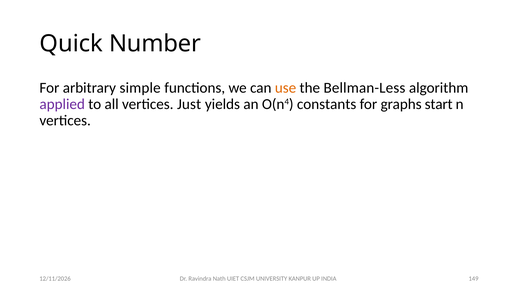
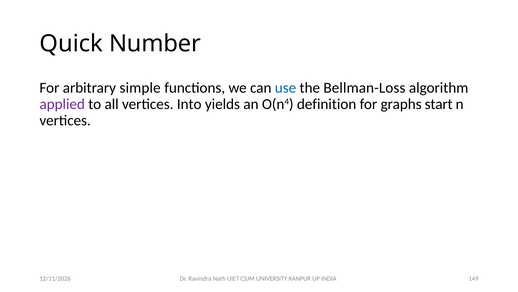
use colour: orange -> blue
Bellman-Less: Bellman-Less -> Bellman-Loss
Just: Just -> Into
constants: constants -> definition
